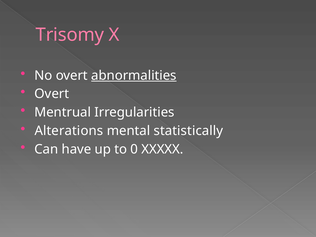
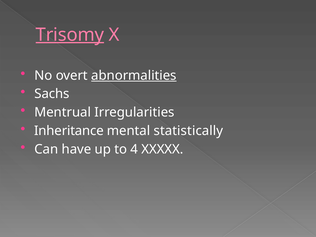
Trisomy underline: none -> present
Overt at (52, 94): Overt -> Sachs
Alterations: Alterations -> Inheritance
0: 0 -> 4
